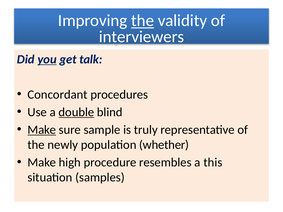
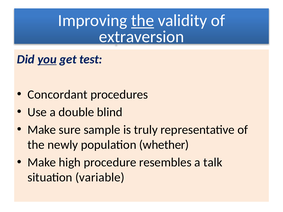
interviewers: interviewers -> extraversion
talk: talk -> test
double underline: present -> none
Make at (42, 130) underline: present -> none
this: this -> talk
samples: samples -> variable
